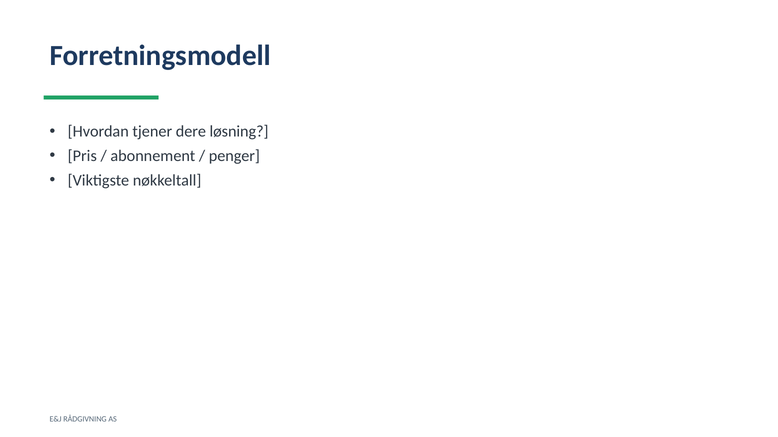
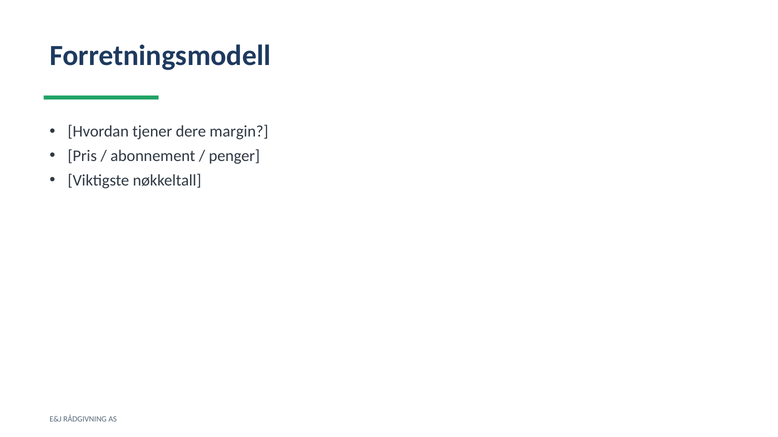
løsning: løsning -> margin
